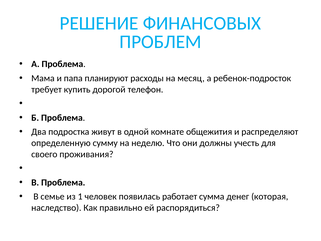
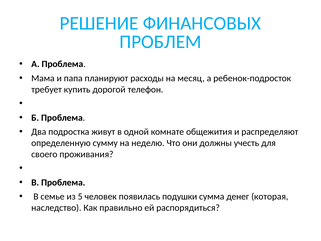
1: 1 -> 5
работает: работает -> подушки
